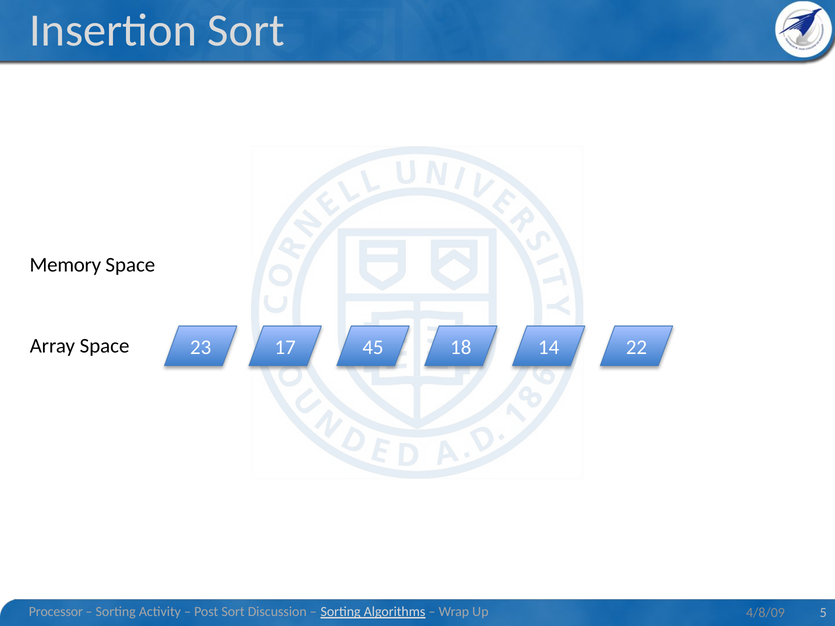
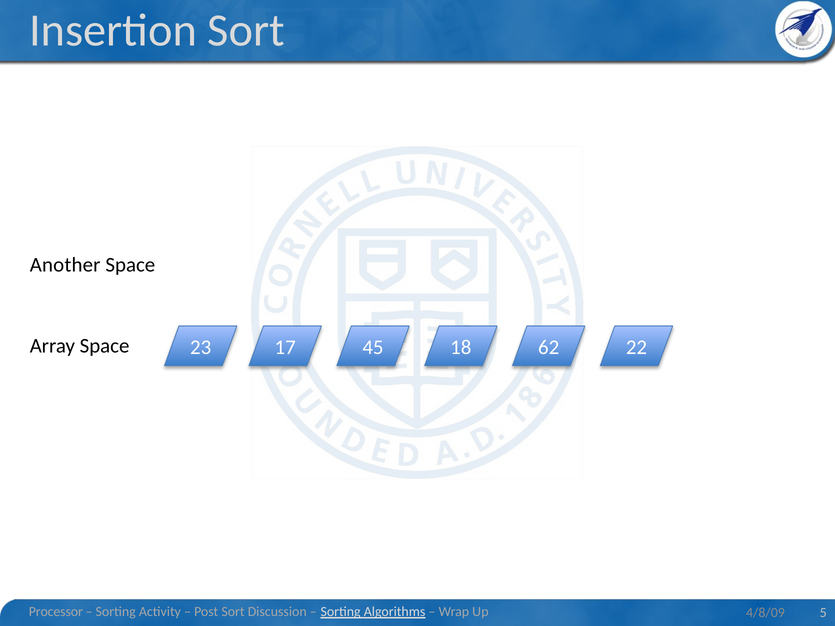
Memory: Memory -> Another
14: 14 -> 62
